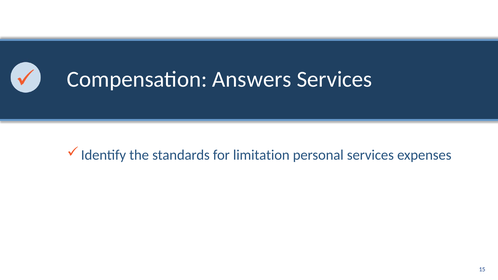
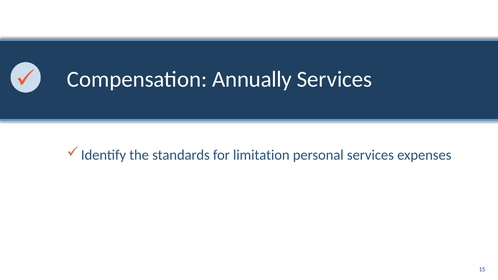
Answers: Answers -> Annually
